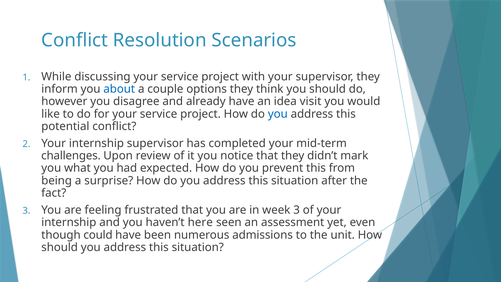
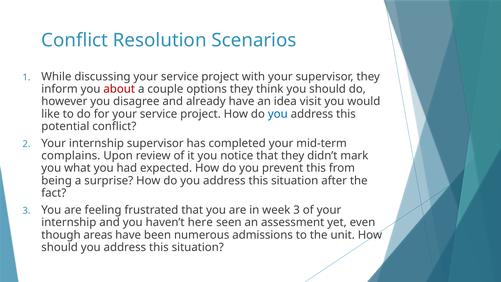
about colour: blue -> red
challenges: challenges -> complains
could: could -> areas
